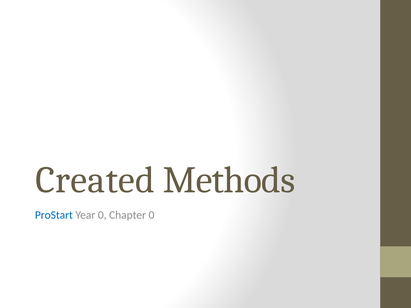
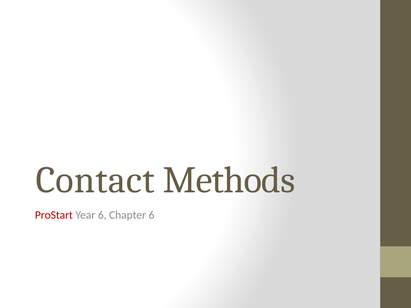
Created: Created -> Contact
ProStart colour: blue -> red
Year 0: 0 -> 6
Chapter 0: 0 -> 6
